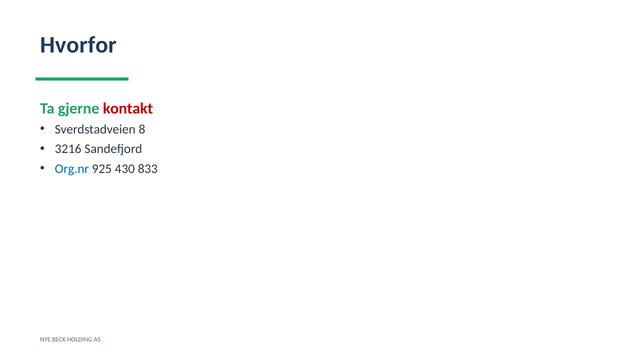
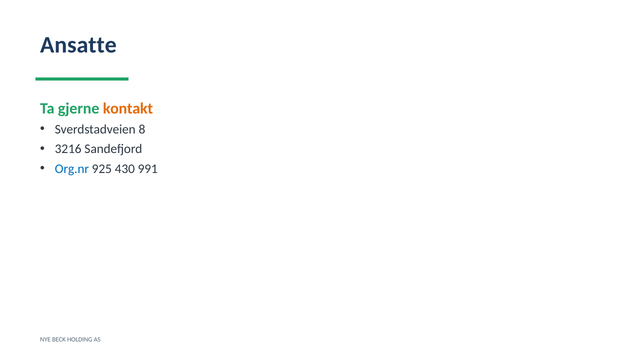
Hvorfor: Hvorfor -> Ansatte
kontakt colour: red -> orange
833: 833 -> 991
